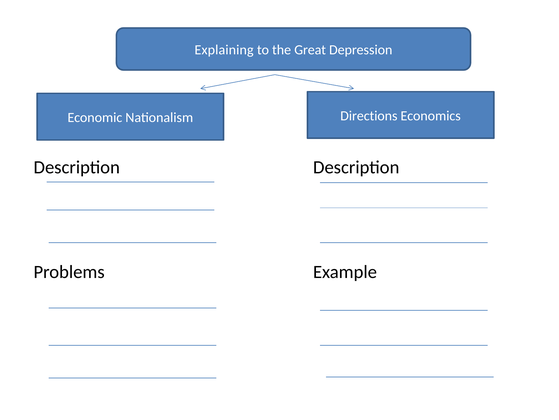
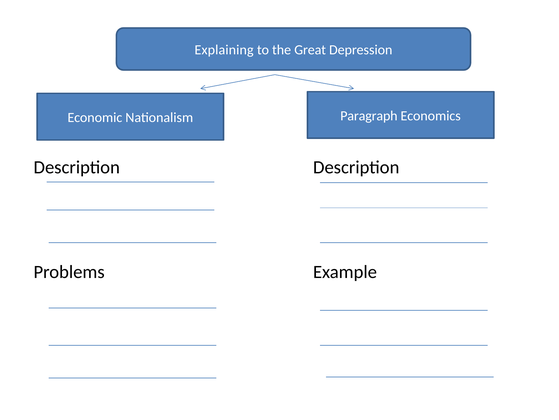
Directions: Directions -> Paragraph
